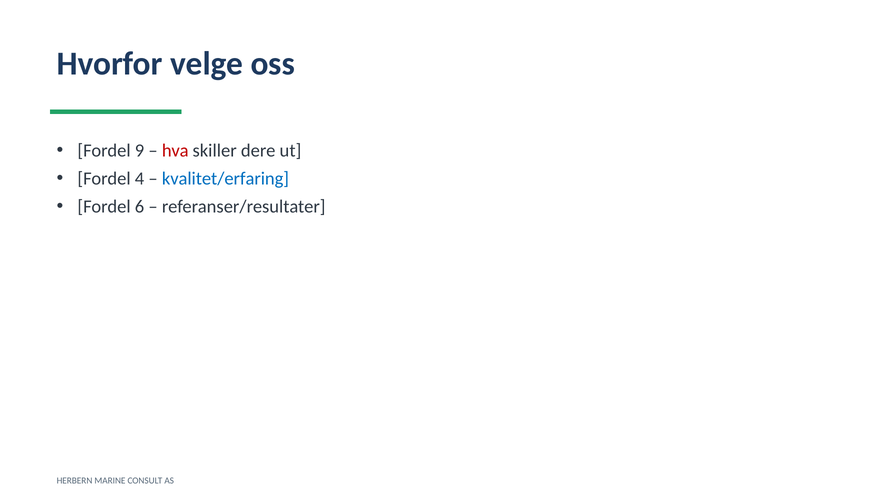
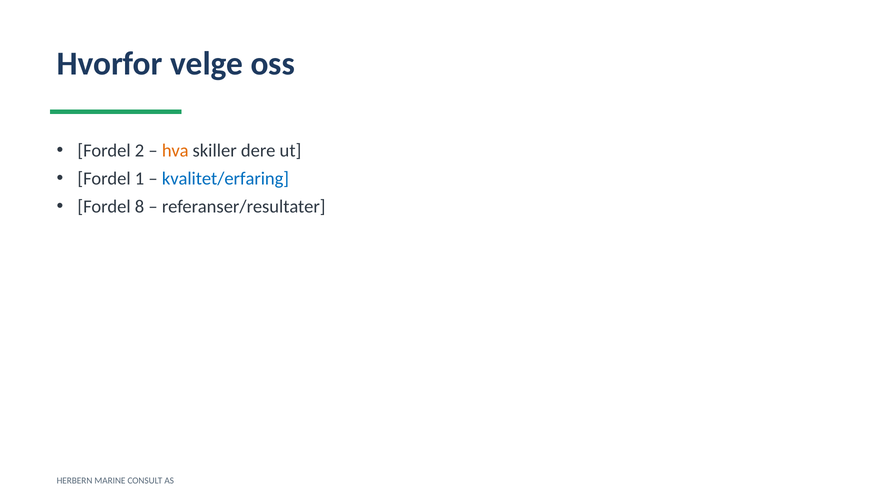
9: 9 -> 2
hva colour: red -> orange
4: 4 -> 1
6: 6 -> 8
